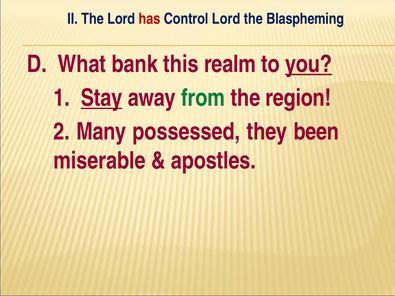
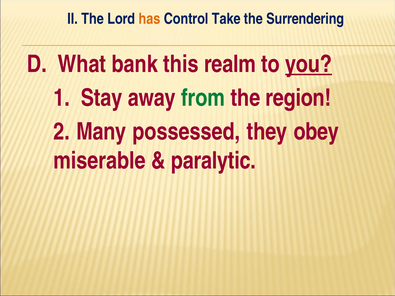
has colour: red -> orange
Control Lord: Lord -> Take
Blaspheming: Blaspheming -> Surrendering
Stay underline: present -> none
been: been -> obey
apostles: apostles -> paralytic
